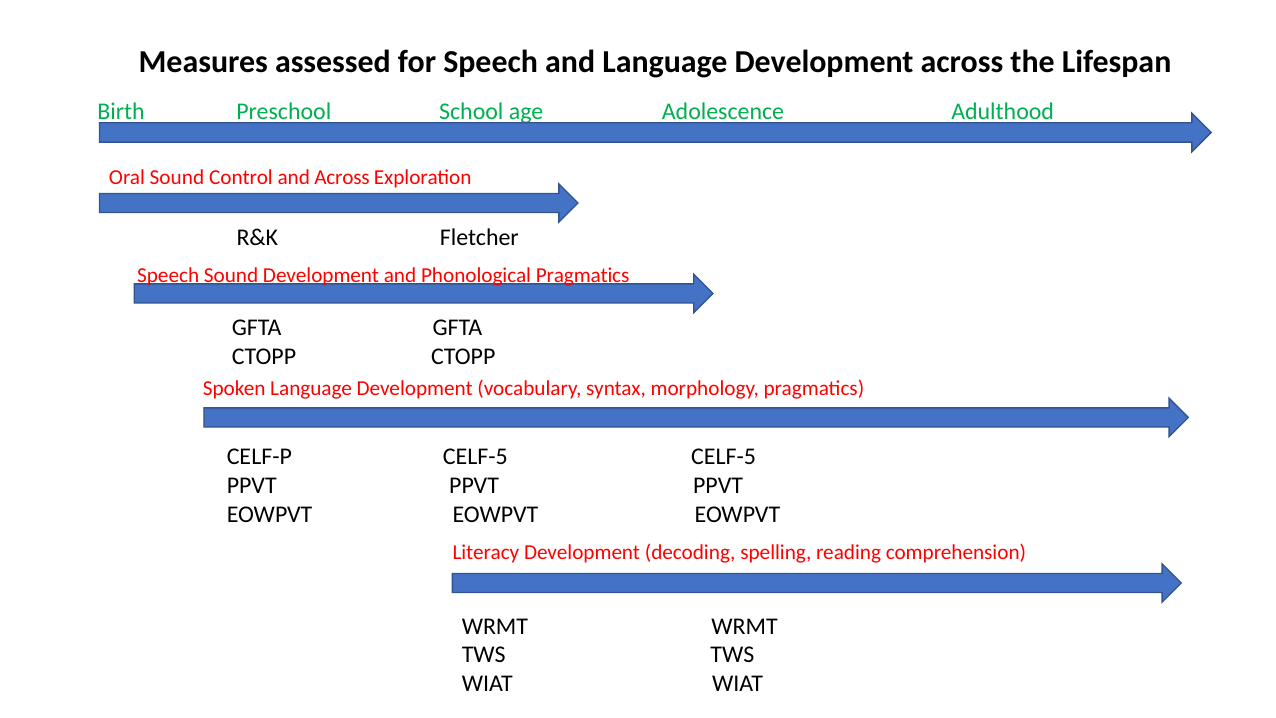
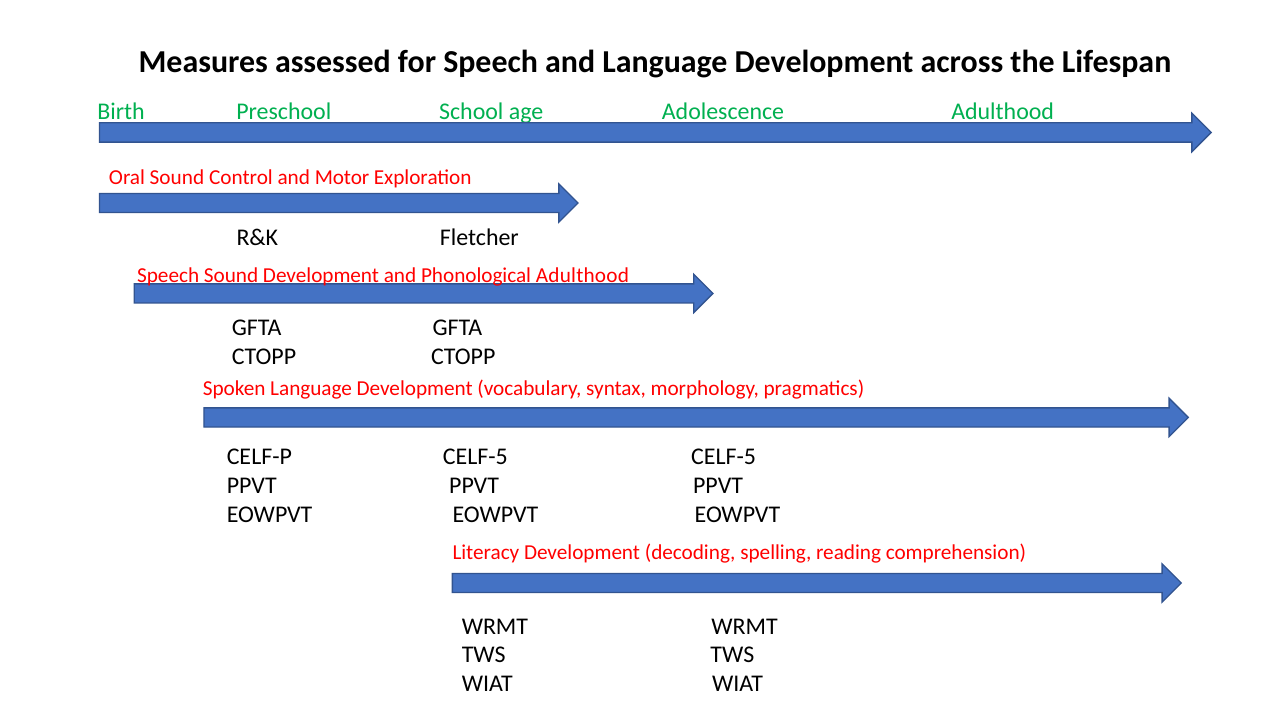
and Across: Across -> Motor
Phonological Pragmatics: Pragmatics -> Adulthood
